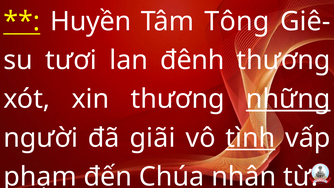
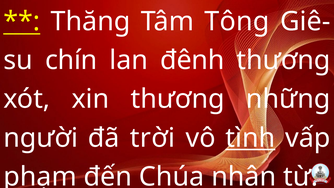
Huyền: Huyền -> Thăng
tươi: tươi -> chín
những underline: present -> none
giãi: giãi -> trời
